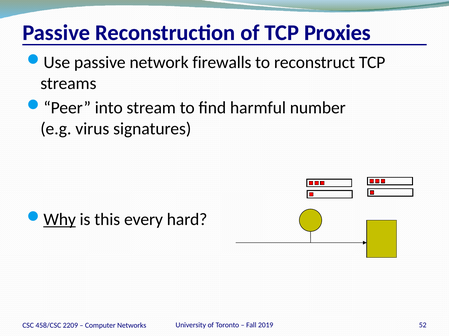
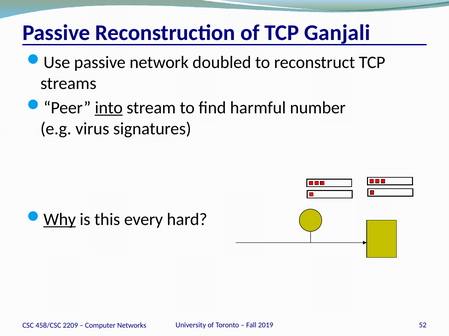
Proxies: Proxies -> Ganjali
firewalls: firewalls -> doubled
into underline: none -> present
